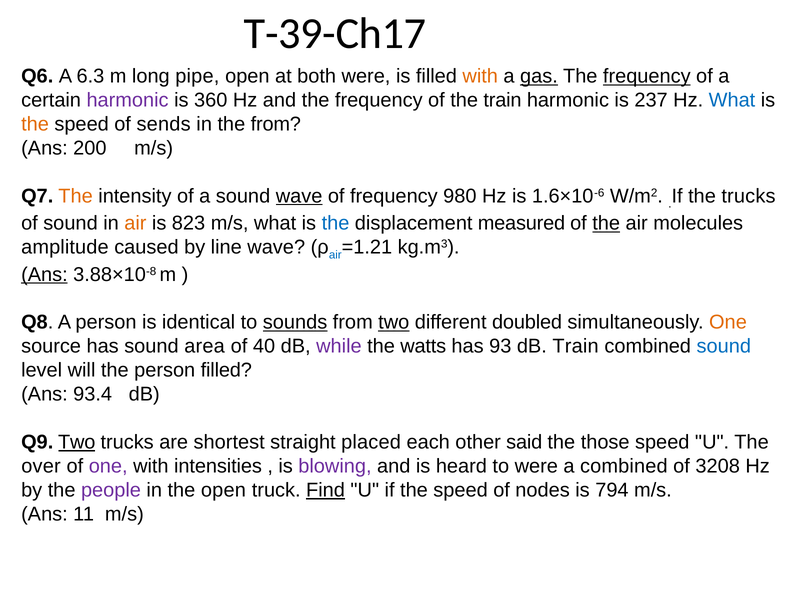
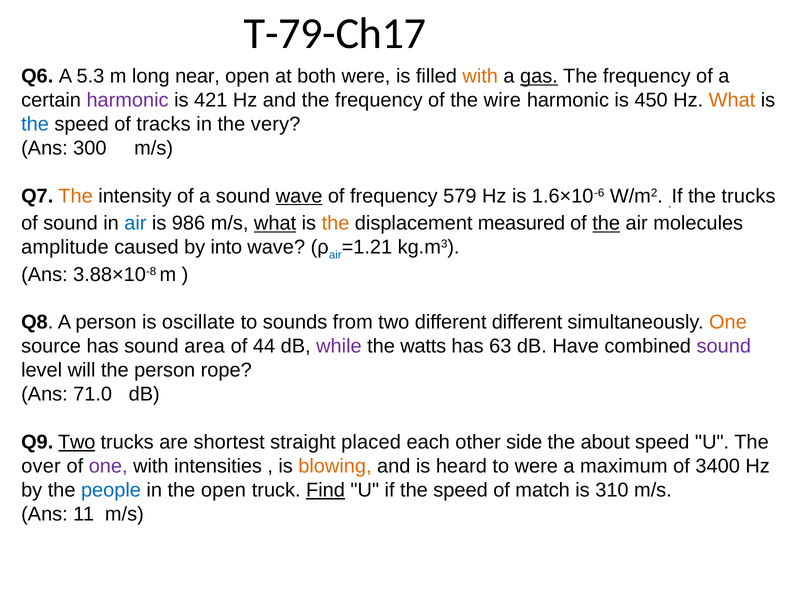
T-39-Ch17: T-39-Ch17 -> T-79-Ch17
6.3: 6.3 -> 5.3
pipe: pipe -> near
frequency at (647, 76) underline: present -> none
360: 360 -> 421
the train: train -> wire
237: 237 -> 450
What at (732, 100) colour: blue -> orange
the at (35, 124) colour: orange -> blue
sends: sends -> tracks
the from: from -> very
200: 200 -> 300
980: 980 -> 579
air at (135, 223) colour: orange -> blue
823: 823 -> 986
what at (275, 223) underline: none -> present
the at (336, 223) colour: blue -> orange
line: line -> into
Ans at (44, 275) underline: present -> none
identical: identical -> oscillate
sounds underline: present -> none
two at (394, 323) underline: present -> none
different doubled: doubled -> different
40: 40 -> 44
93: 93 -> 63
dB Train: Train -> Have
sound at (724, 347) colour: blue -> purple
person filled: filled -> rope
93.4: 93.4 -> 71.0
said: said -> side
those: those -> about
blowing colour: purple -> orange
a combined: combined -> maximum
3208: 3208 -> 3400
people colour: purple -> blue
nodes: nodes -> match
794: 794 -> 310
